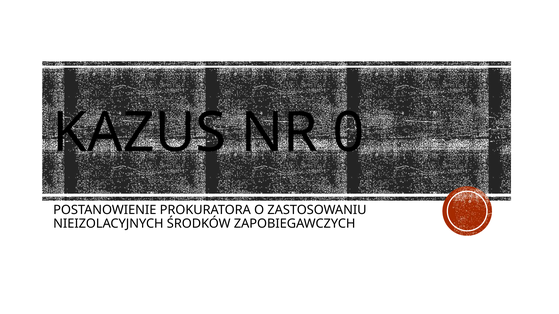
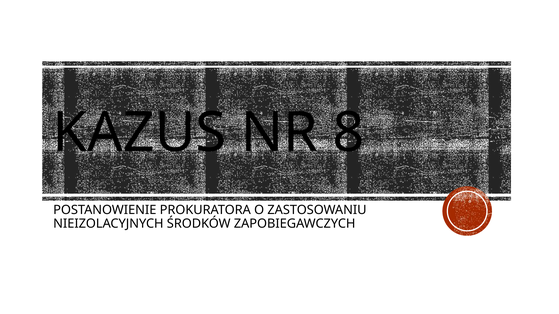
0: 0 -> 8
